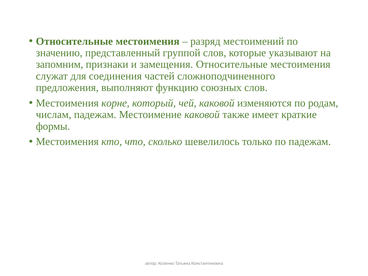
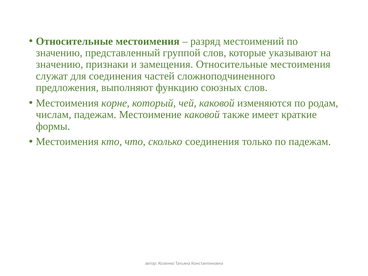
запомним at (60, 64): запомним -> значению
сколько шевелилось: шевелилось -> соединения
